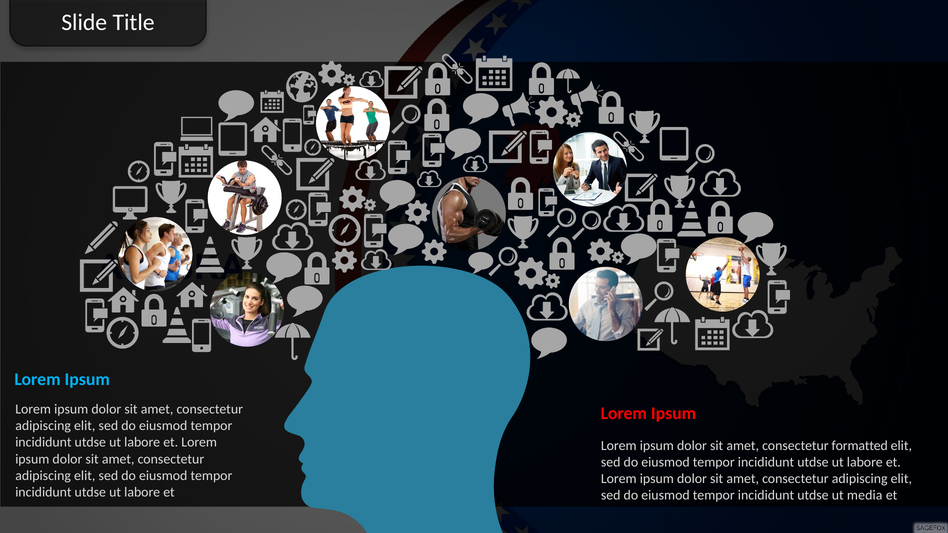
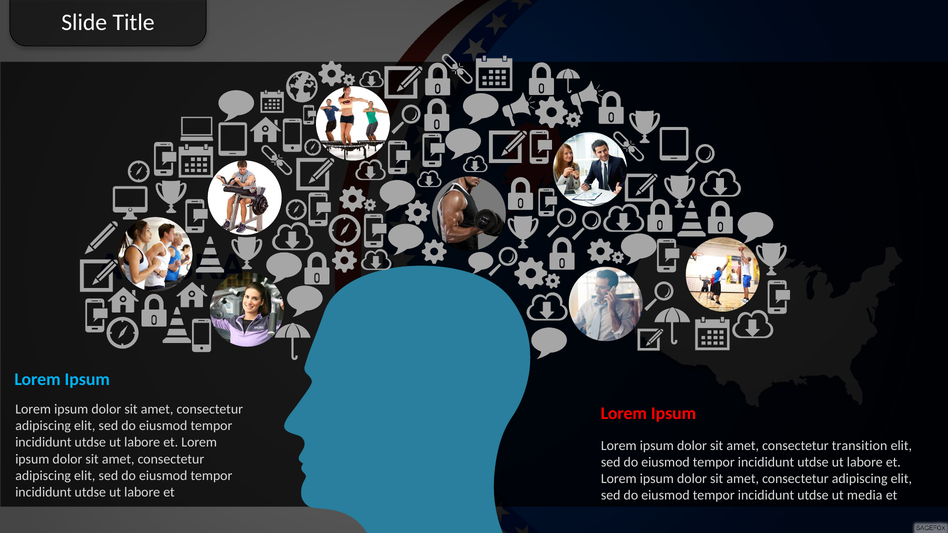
formatted: formatted -> transition
